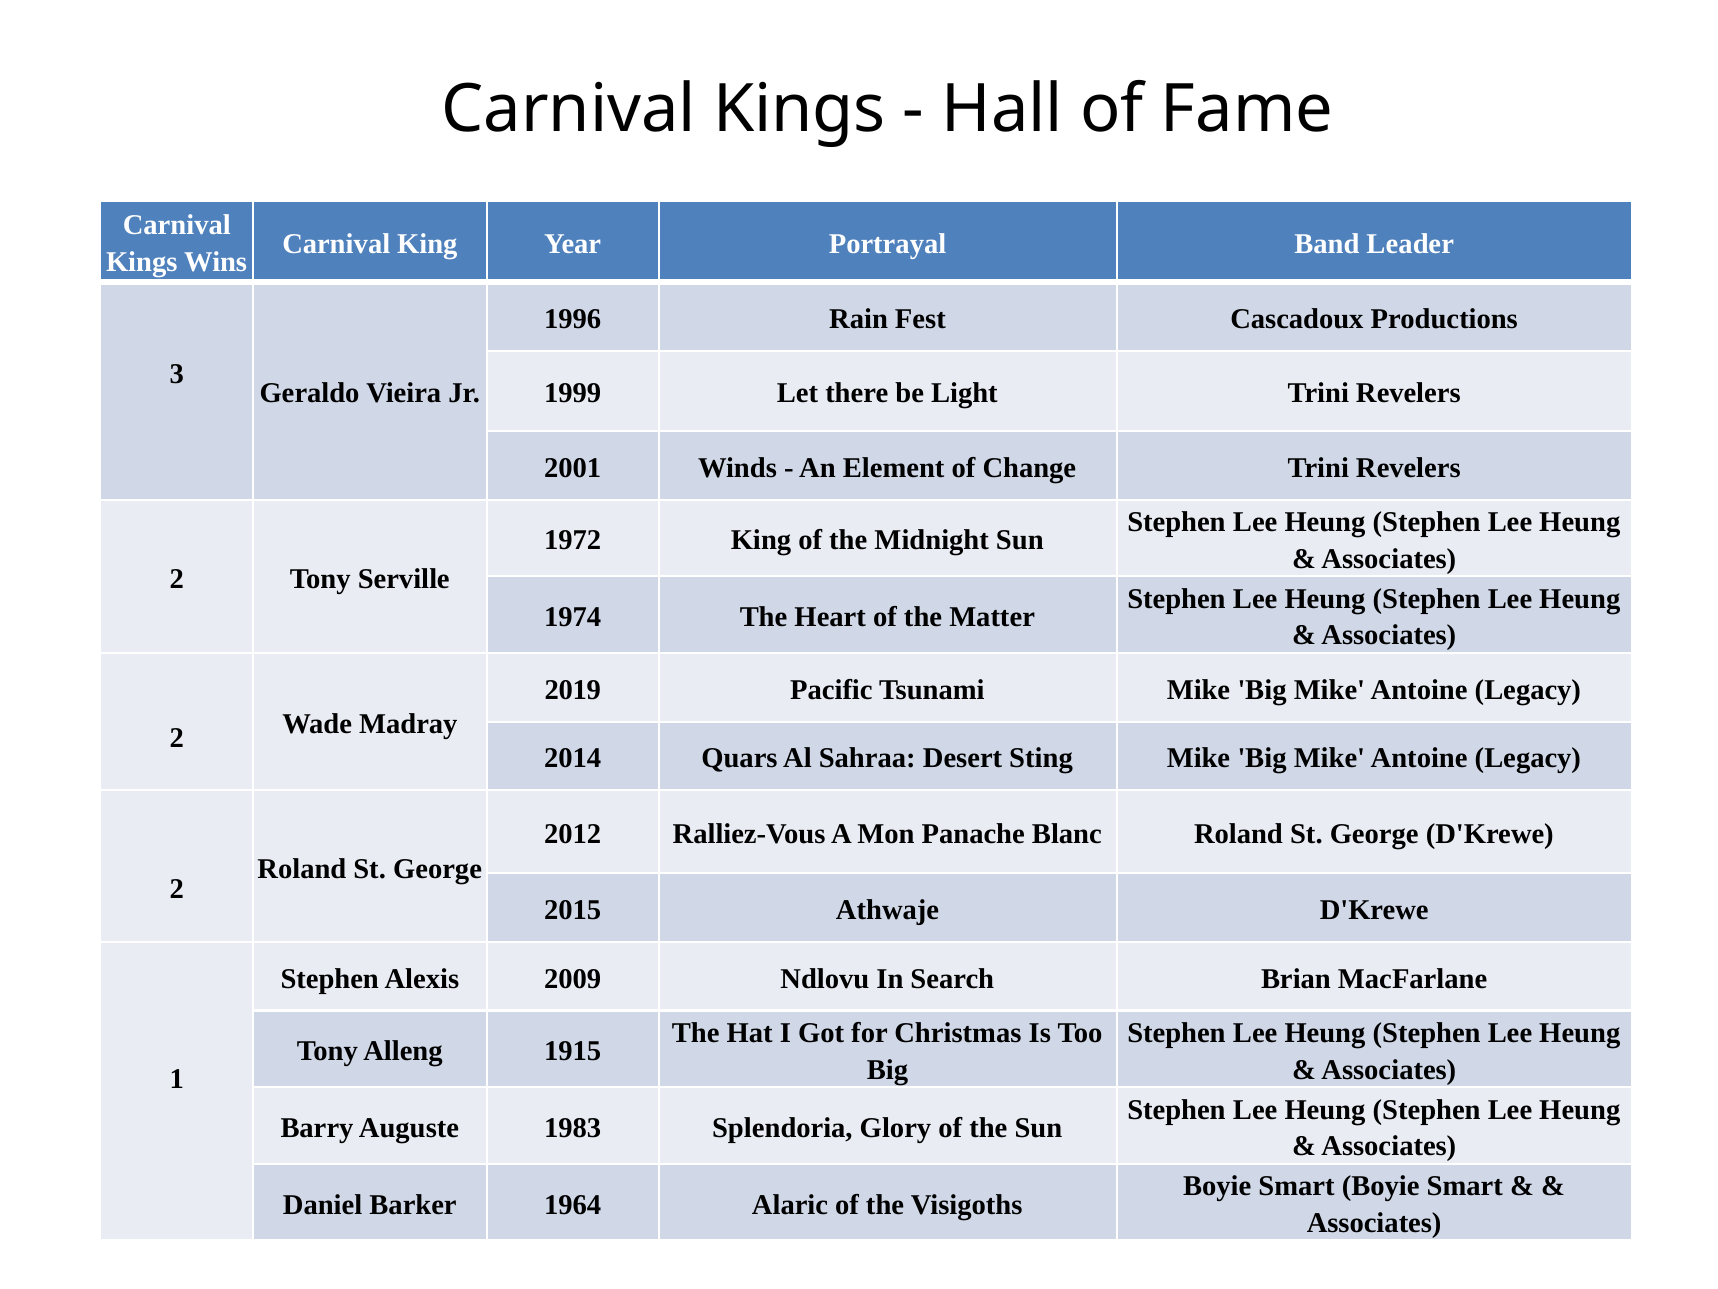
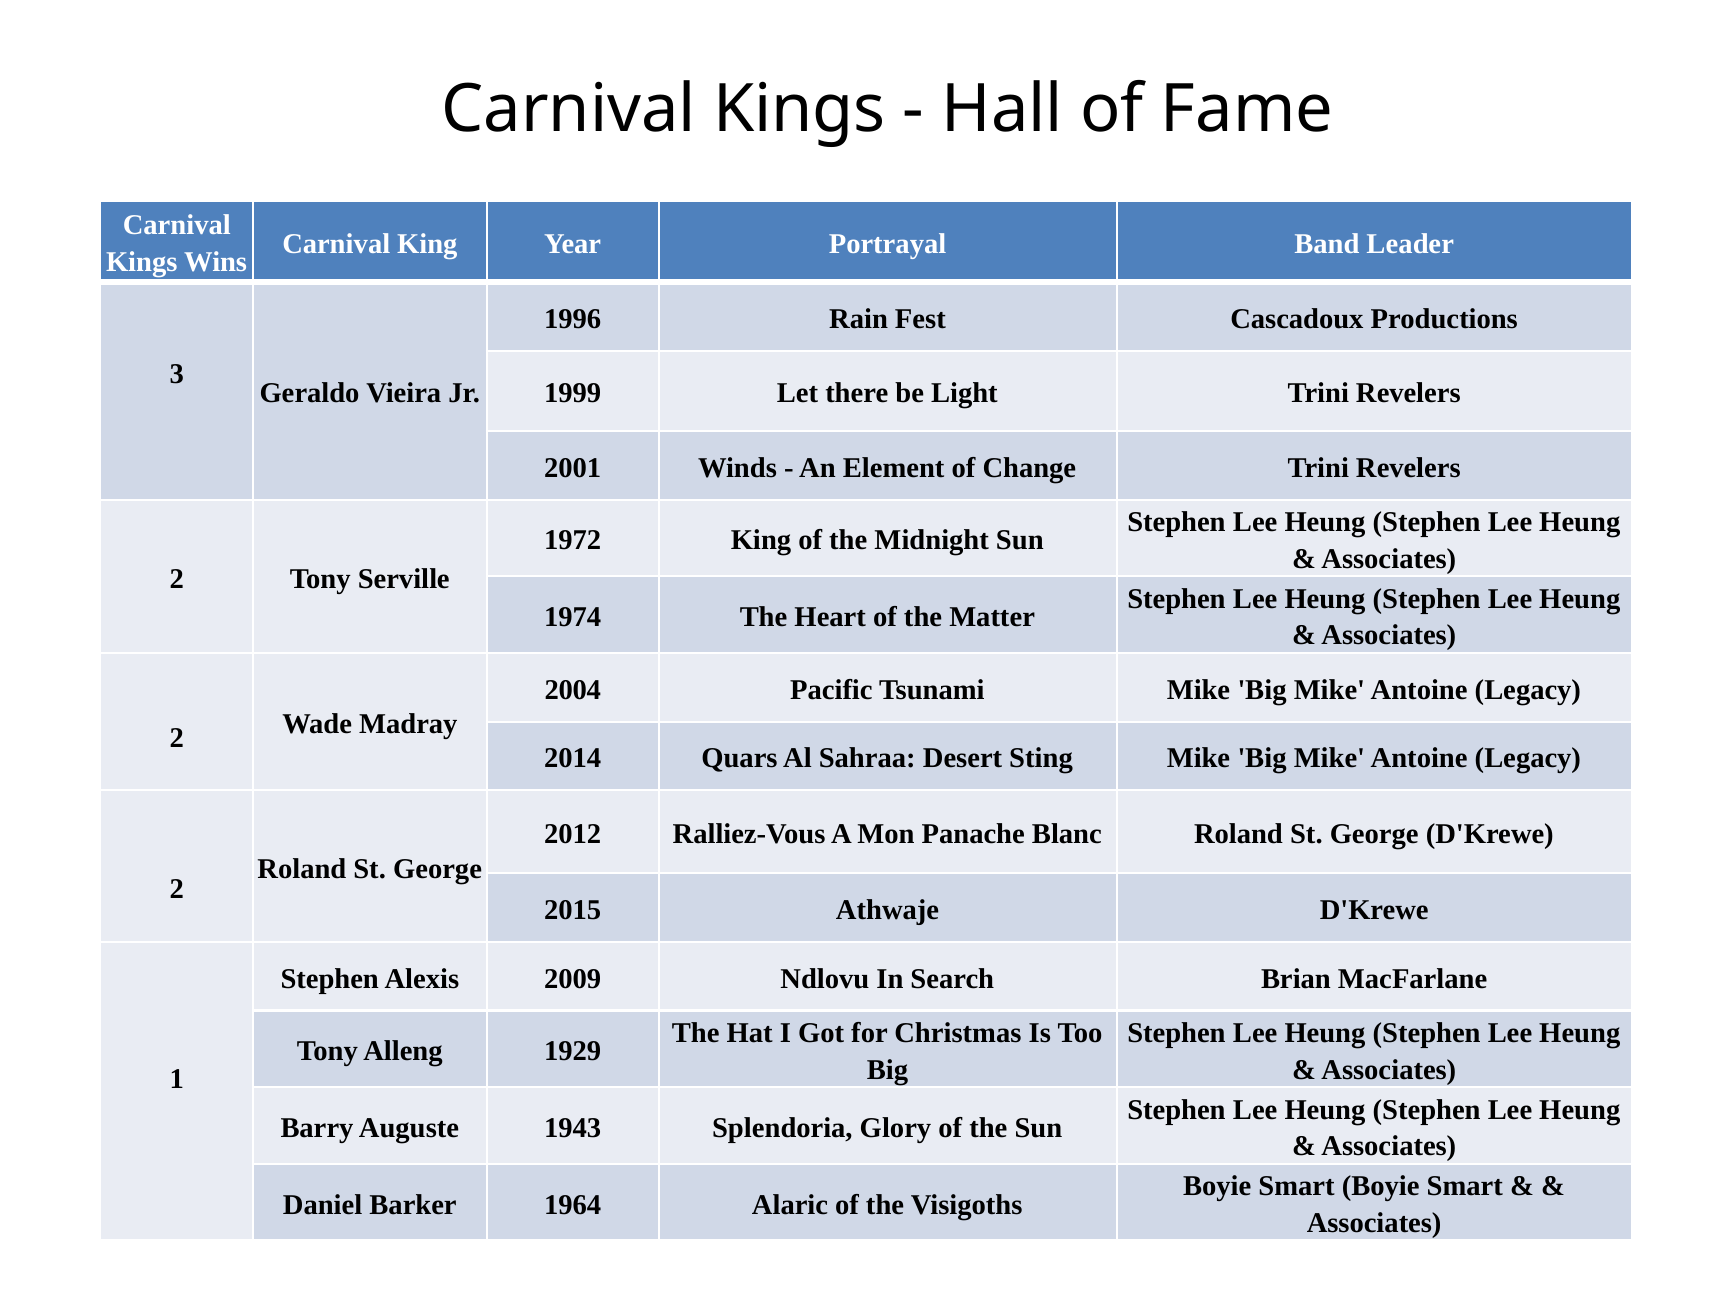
2019: 2019 -> 2004
1915: 1915 -> 1929
1983: 1983 -> 1943
